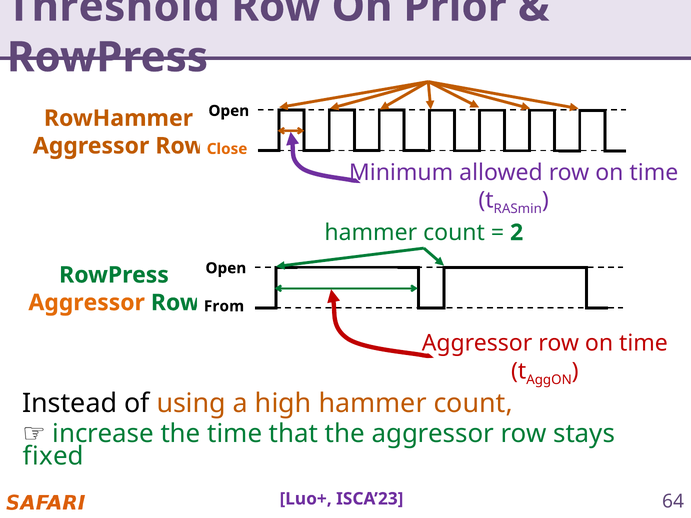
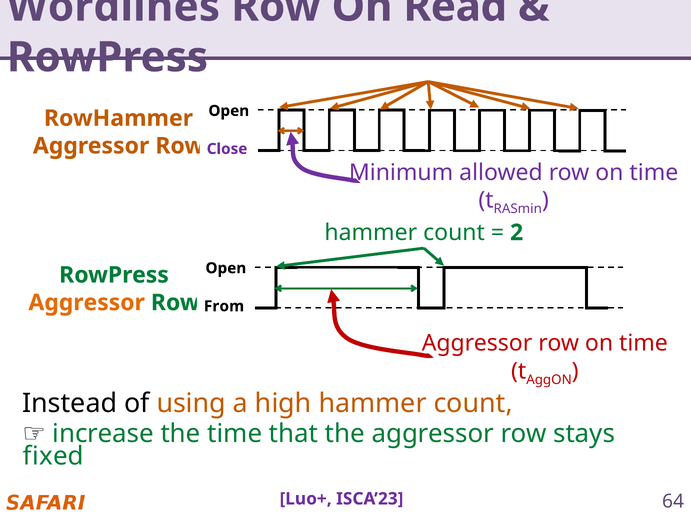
Threshold: Threshold -> Wordlines
Prior: Prior -> Read
Close colour: orange -> purple
